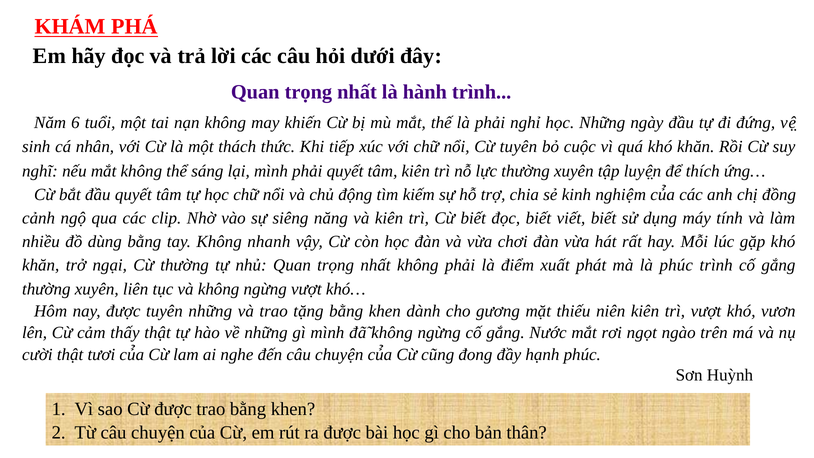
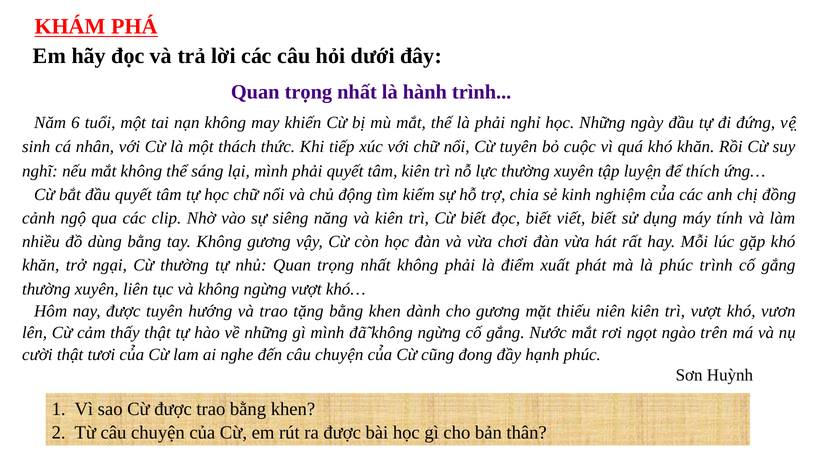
Không nhanh: nhanh -> gương
tuyên những: những -> hướng
